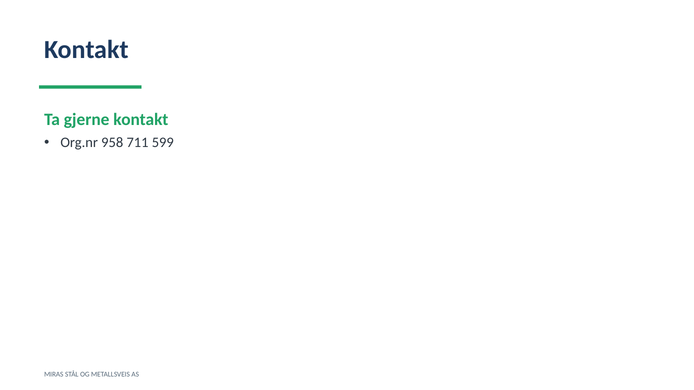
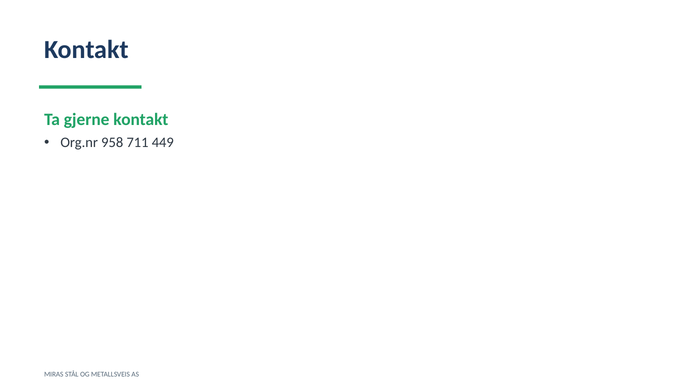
599: 599 -> 449
